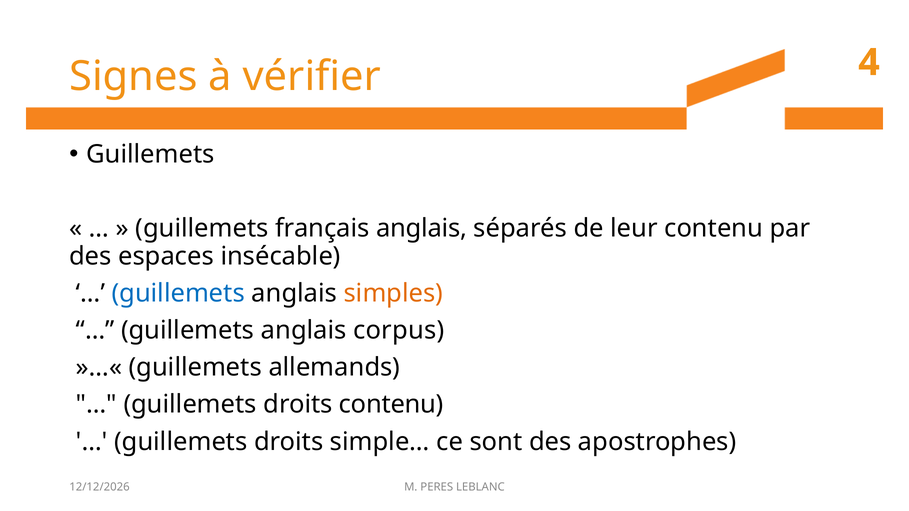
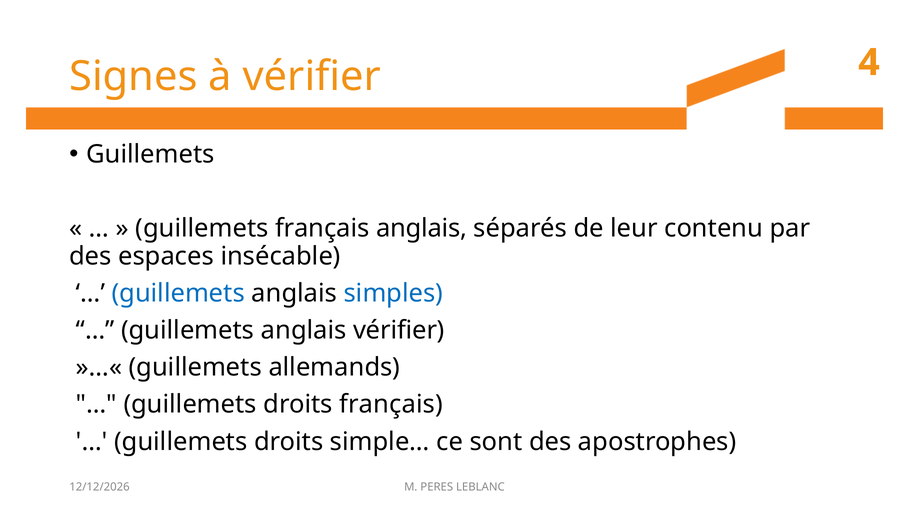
simples colour: orange -> blue
anglais corpus: corpus -> vérifier
droits contenu: contenu -> français
